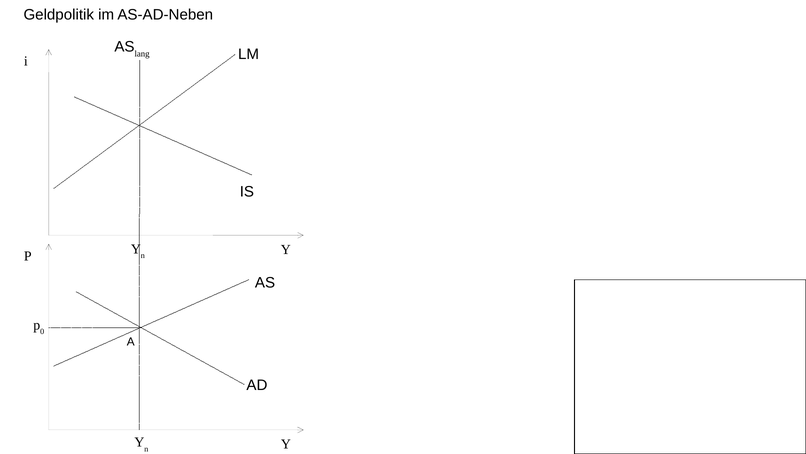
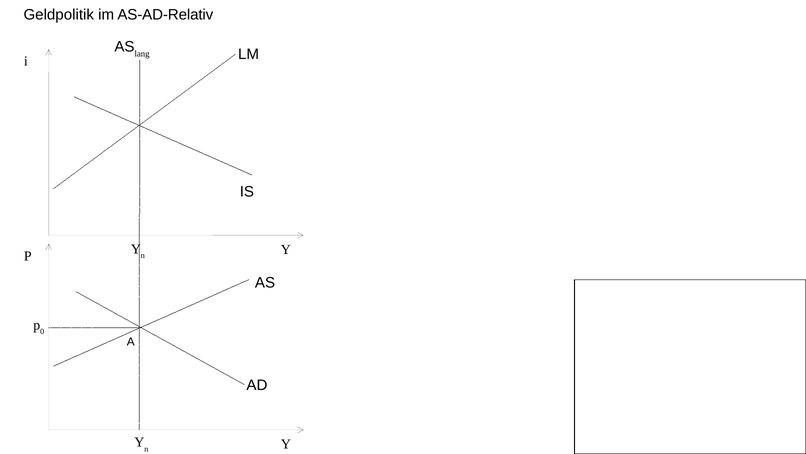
AS-AD-Neben: AS-AD-Neben -> AS-AD-Relativ
